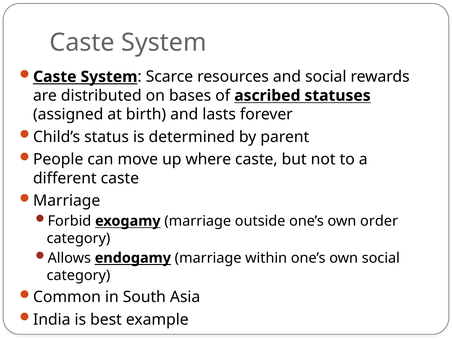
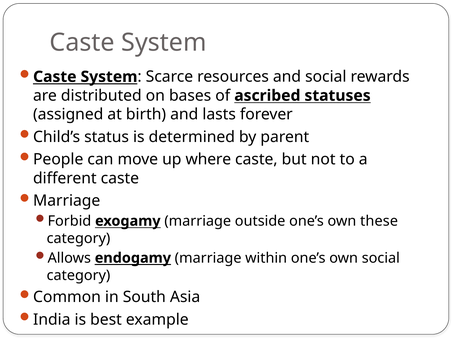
order: order -> these
